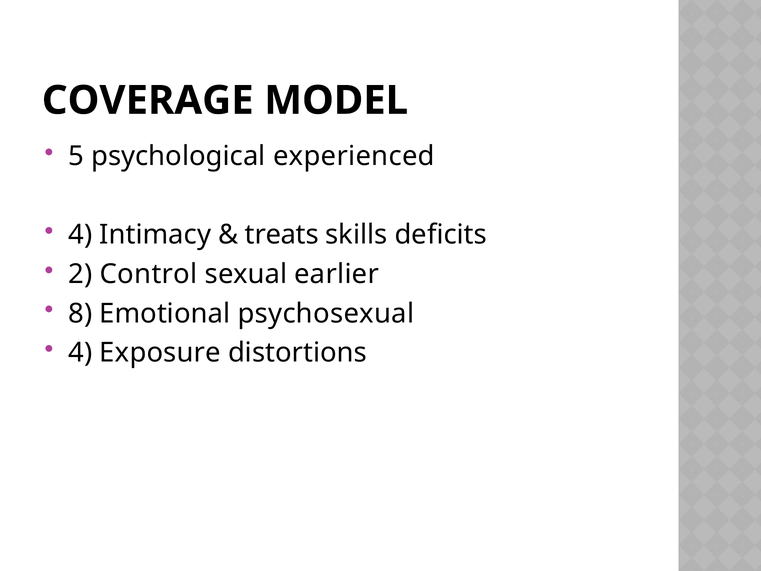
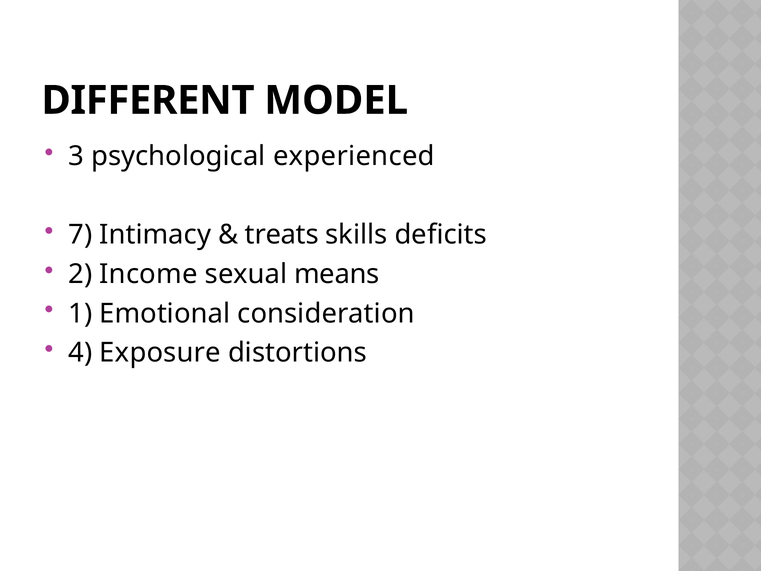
COVERAGE: COVERAGE -> DIFFERENT
5: 5 -> 3
4 at (80, 235): 4 -> 7
Control: Control -> Income
earlier: earlier -> means
8: 8 -> 1
psychosexual: psychosexual -> consideration
